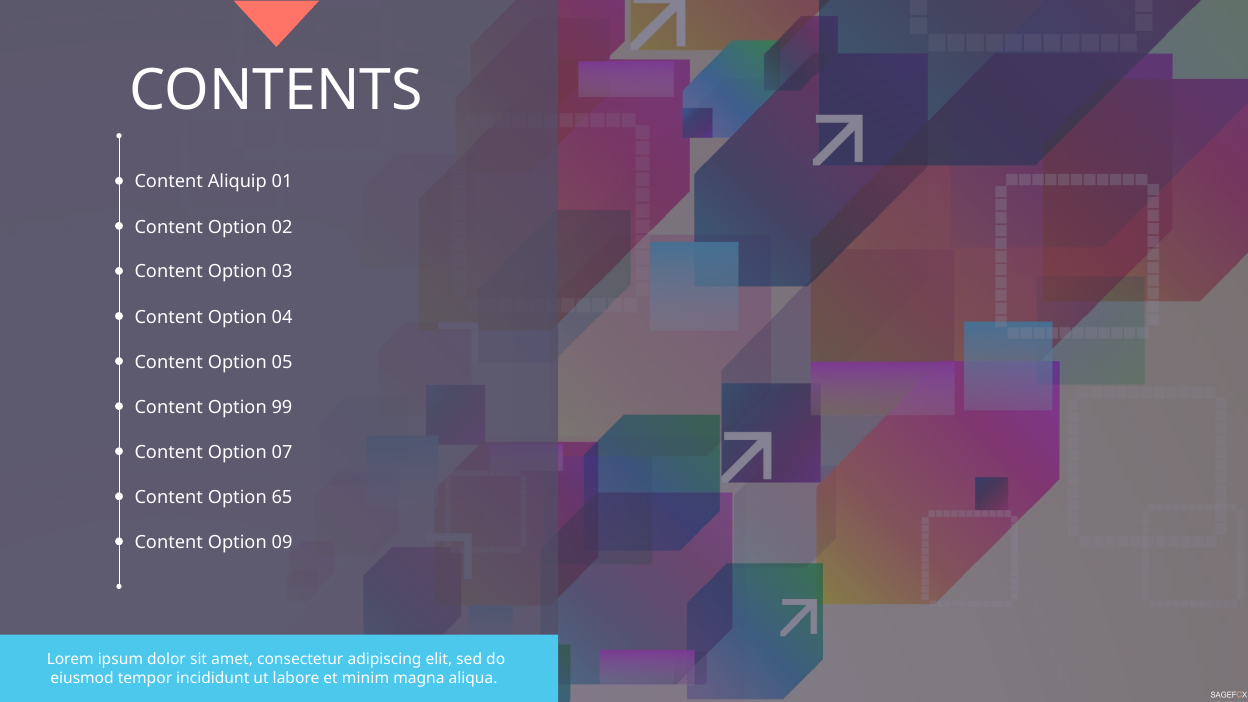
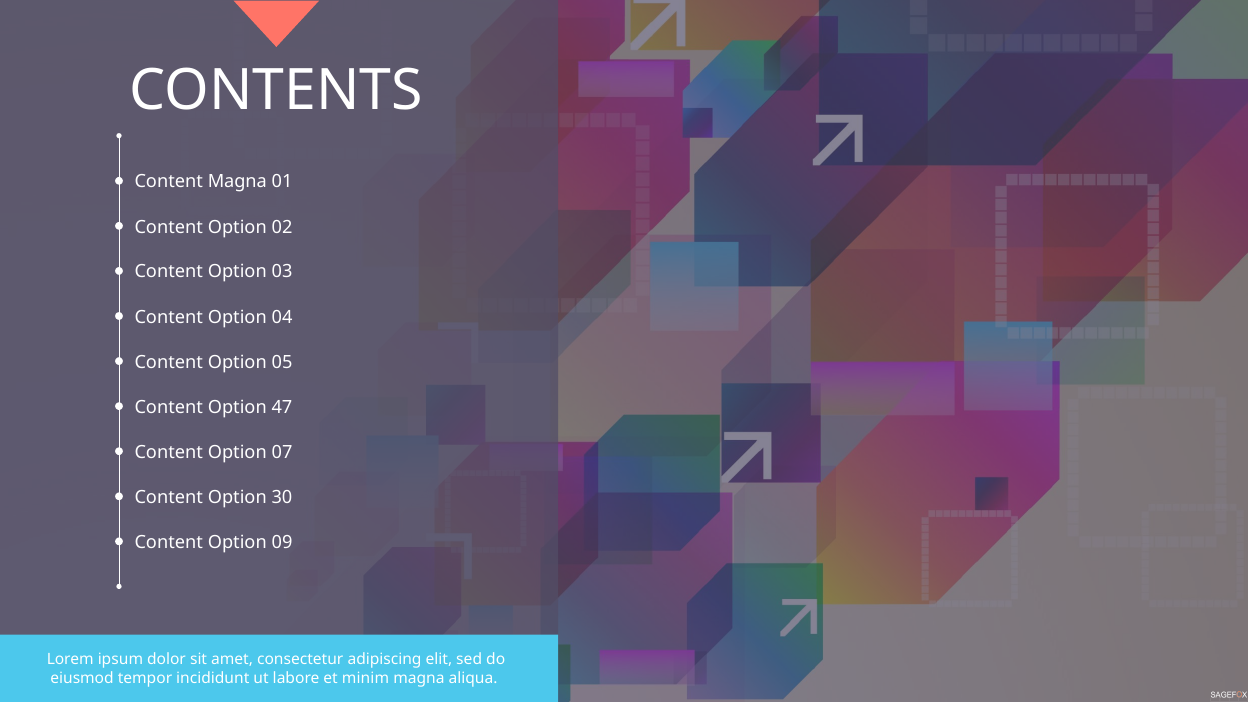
Content Aliquip: Aliquip -> Magna
99: 99 -> 47
65: 65 -> 30
